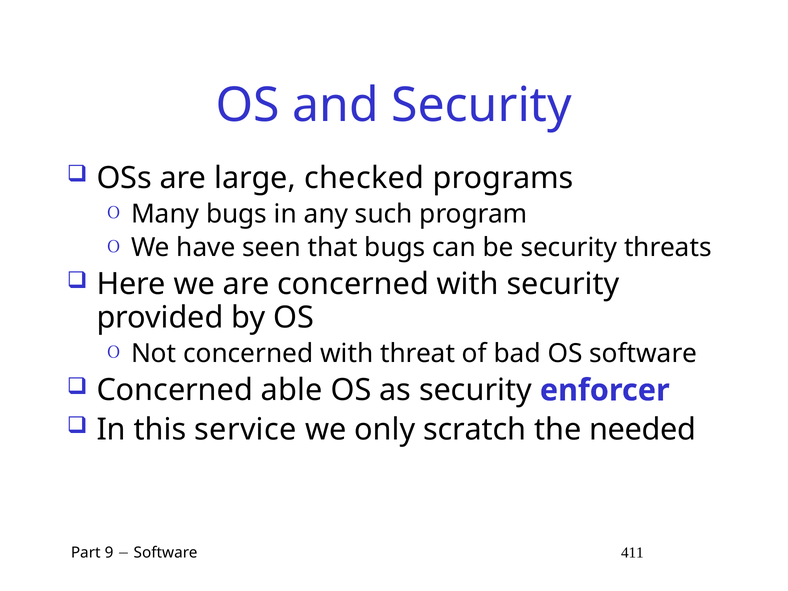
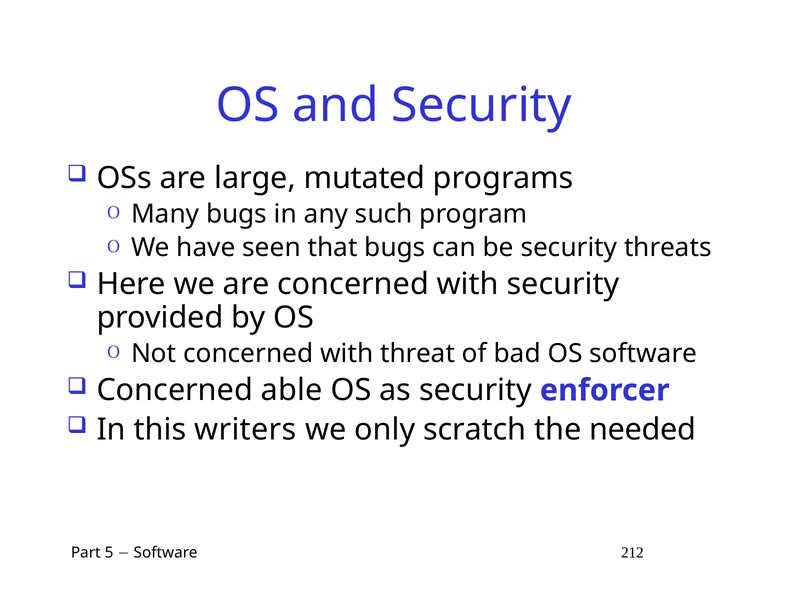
checked: checked -> mutated
service: service -> writers
9: 9 -> 5
411: 411 -> 212
